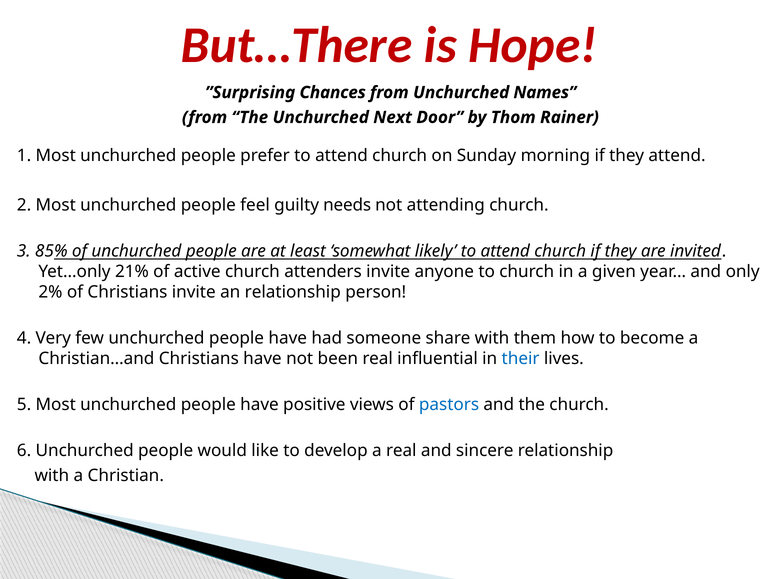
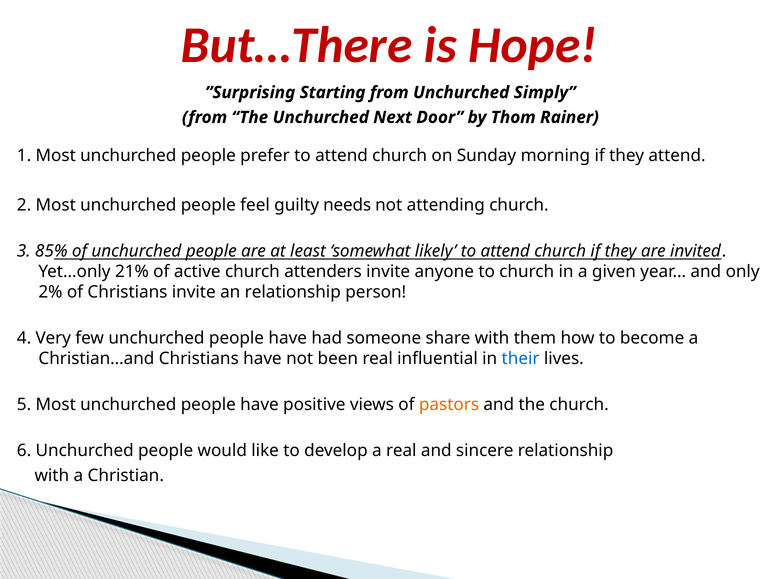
Chances: Chances -> Starting
Names: Names -> Simply
pastors colour: blue -> orange
